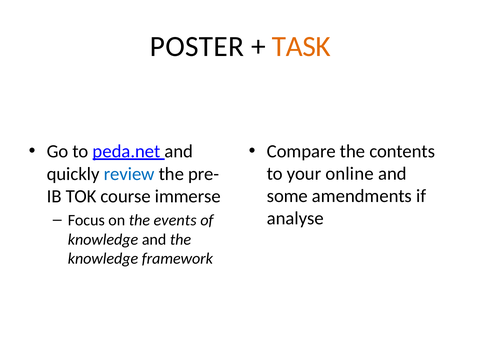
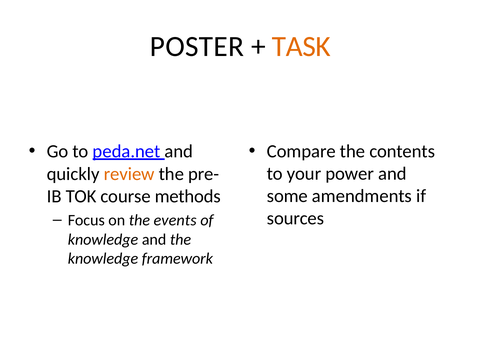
online: online -> power
review colour: blue -> orange
immerse: immerse -> methods
analyse: analyse -> sources
